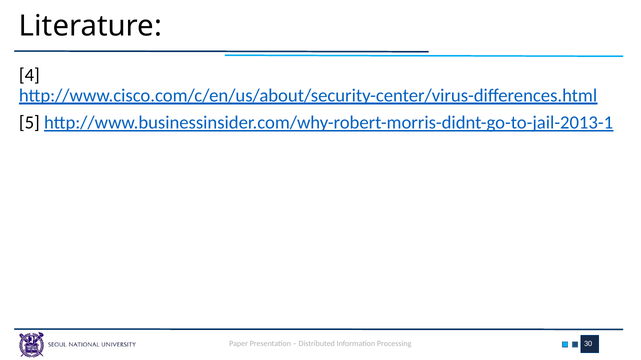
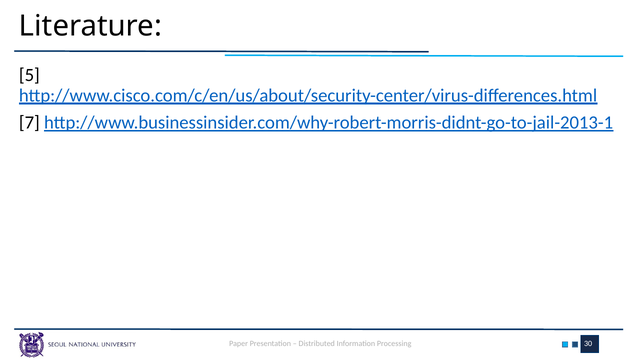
4: 4 -> 5
5: 5 -> 7
